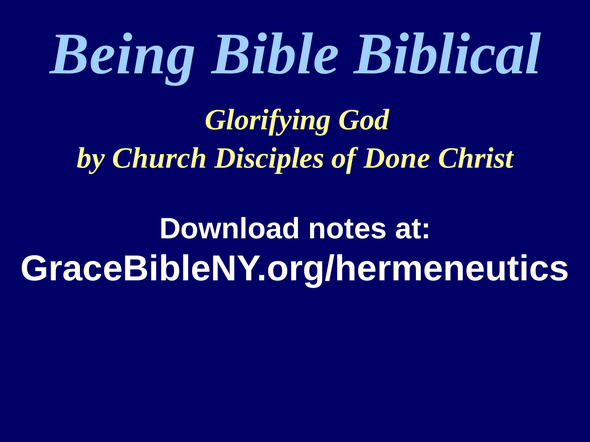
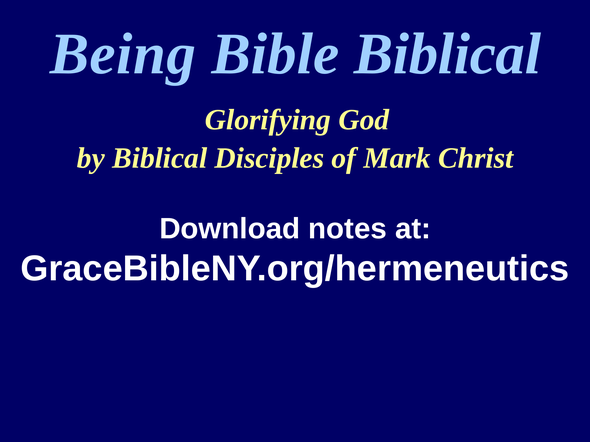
by Church: Church -> Biblical
Done: Done -> Mark
